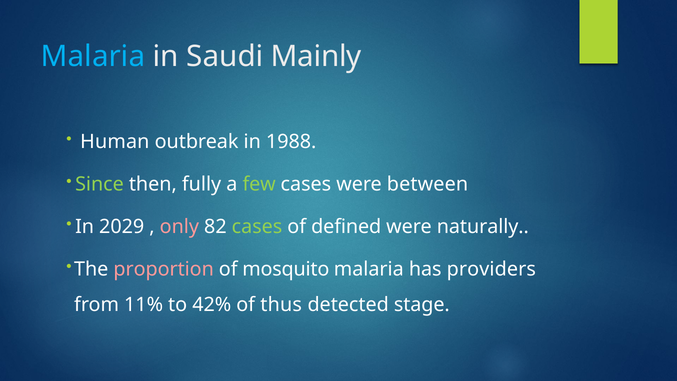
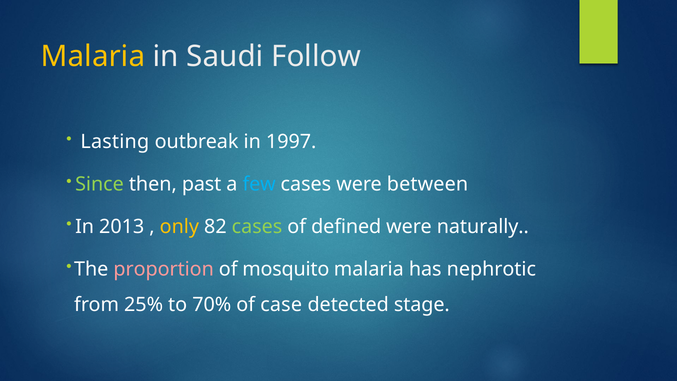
Malaria at (93, 57) colour: light blue -> yellow
Mainly: Mainly -> Follow
Human: Human -> Lasting
1988: 1988 -> 1997
fully: fully -> past
few colour: light green -> light blue
2029: 2029 -> 2013
only colour: pink -> yellow
providers: providers -> nephrotic
11%: 11% -> 25%
42%: 42% -> 70%
thus: thus -> case
